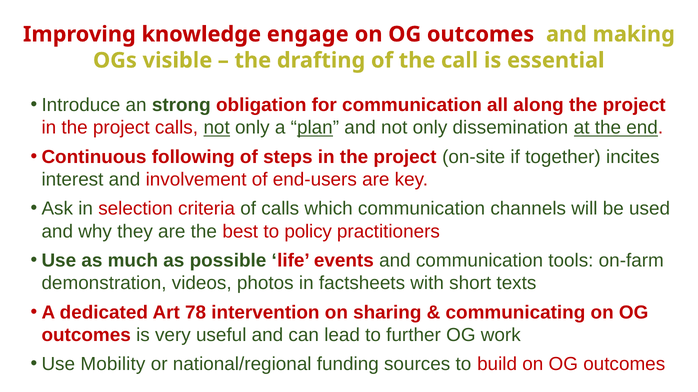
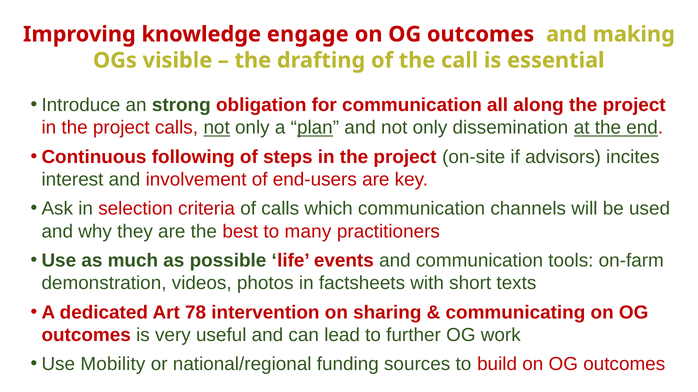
together: together -> advisors
policy: policy -> many
